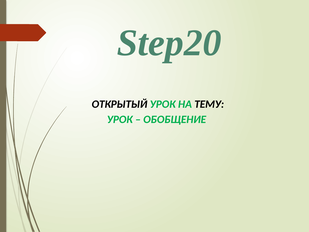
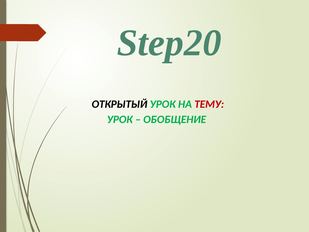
ТЕМУ colour: black -> red
